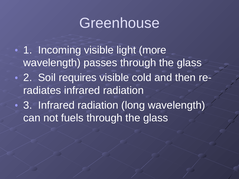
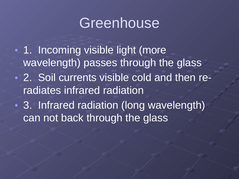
requires: requires -> currents
fuels: fuels -> back
